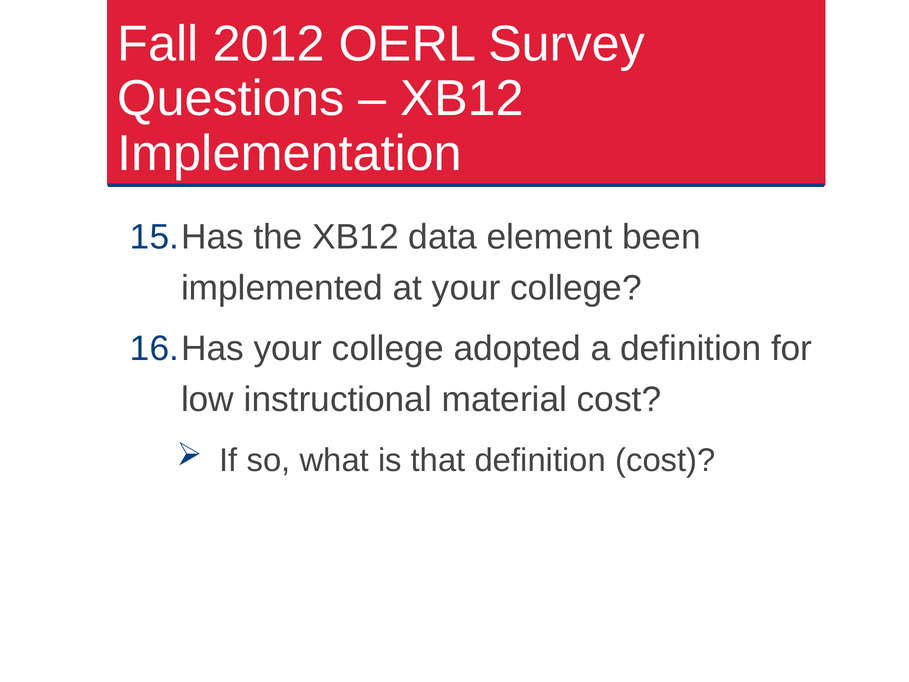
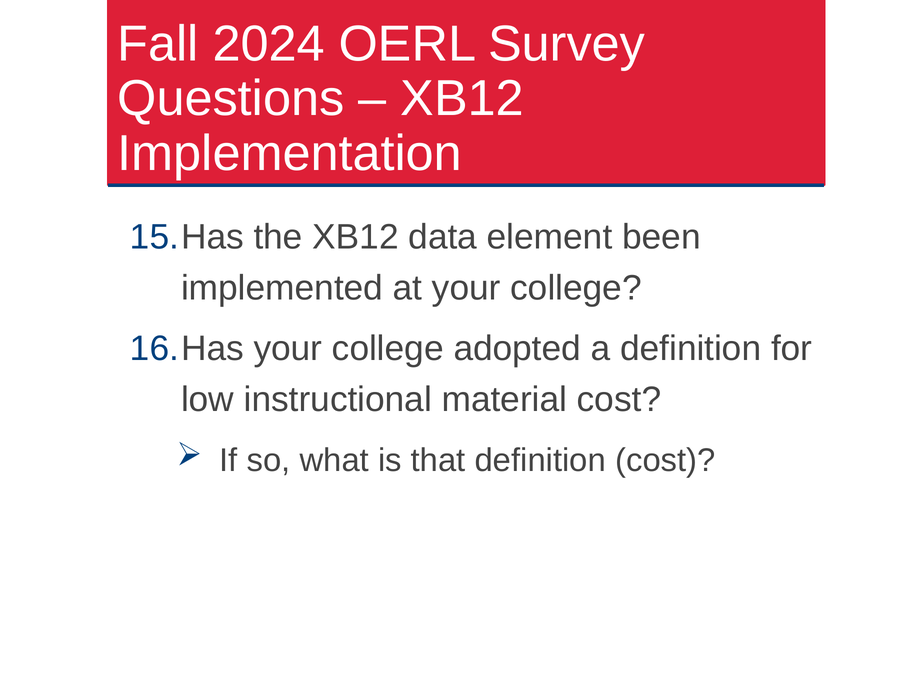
2012: 2012 -> 2024
